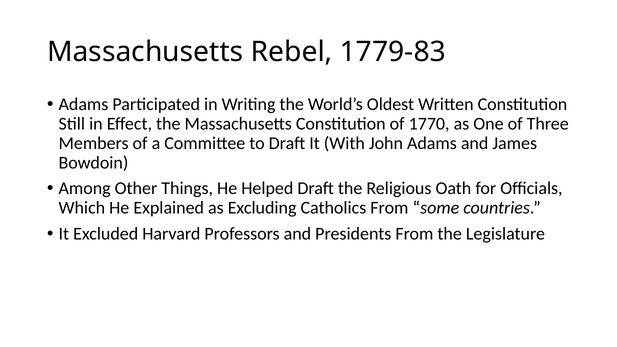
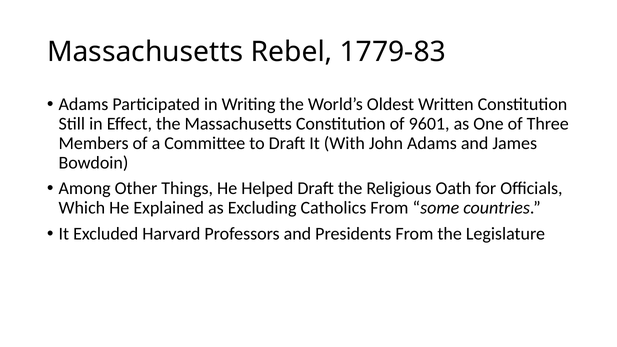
1770: 1770 -> 9601
